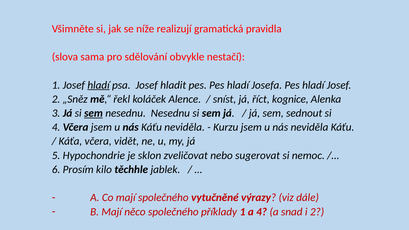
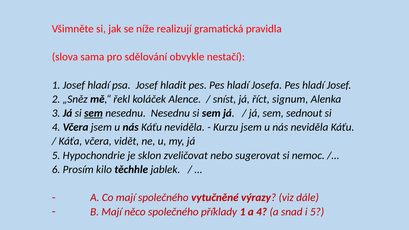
hladí at (99, 85) underline: present -> none
kognice: kognice -> signum
i 2: 2 -> 5
